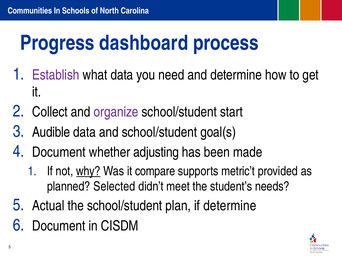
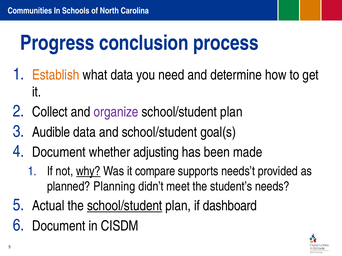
dashboard: dashboard -> conclusion
Establish colour: purple -> orange
start at (231, 112): start -> plan
metric’t: metric’t -> needs’t
Selected: Selected -> Planning
school/student at (125, 206) underline: none -> present
if determine: determine -> dashboard
